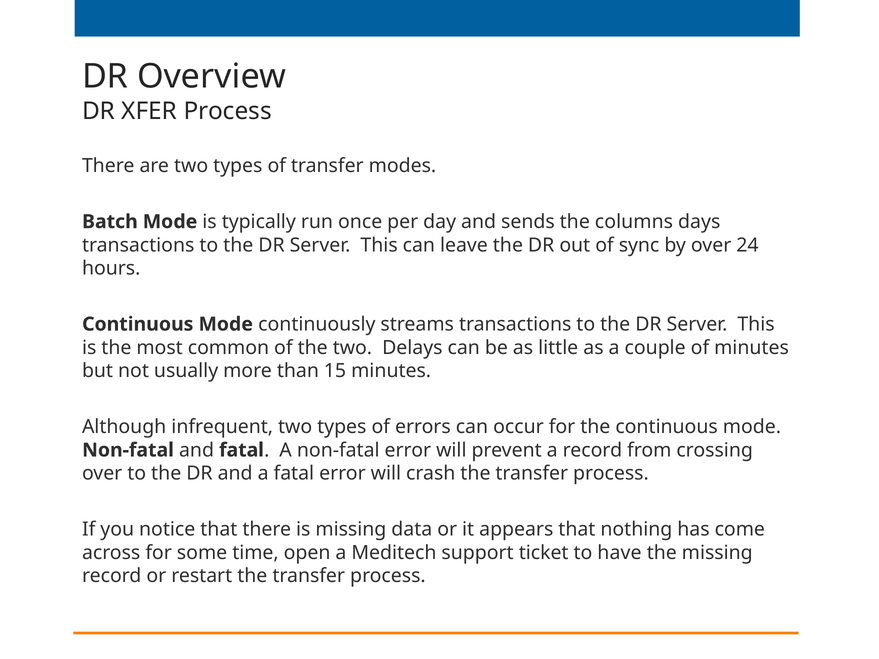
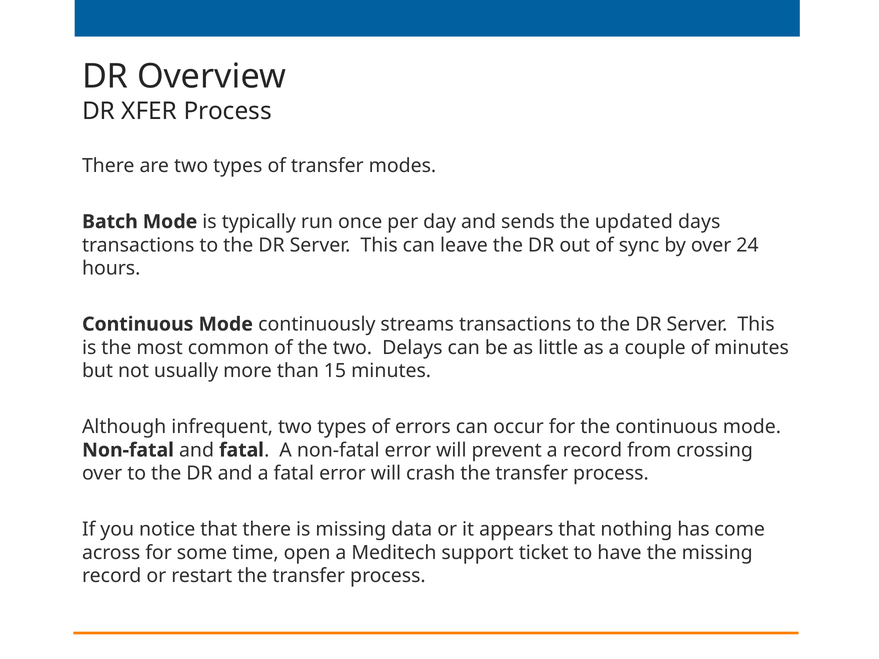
columns: columns -> updated
